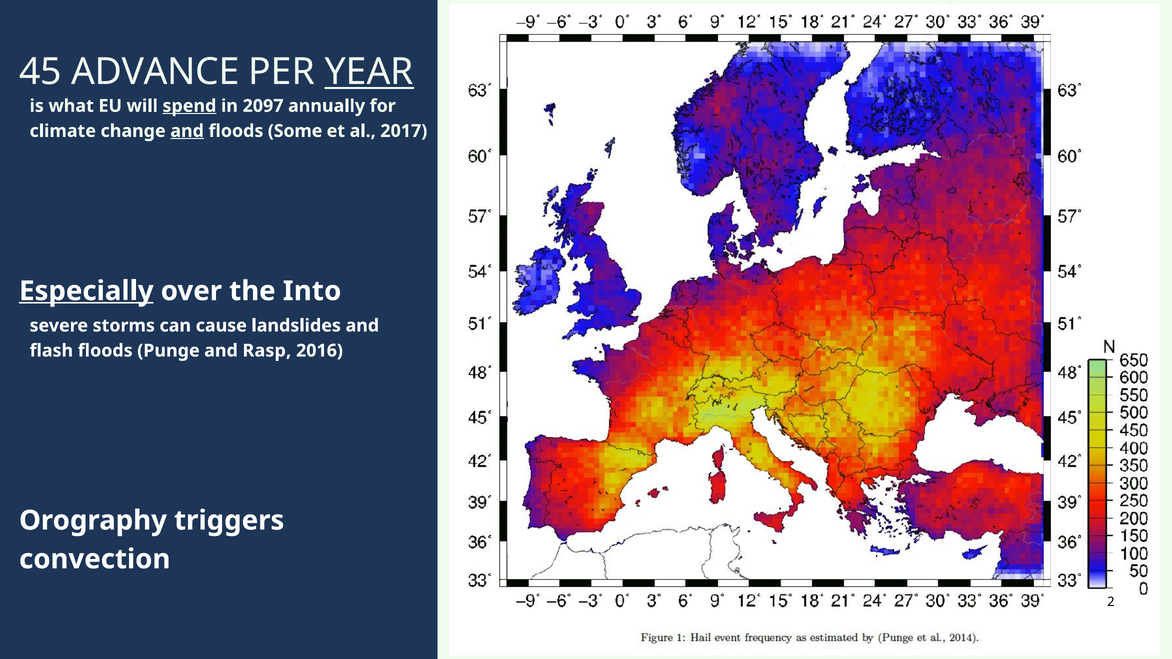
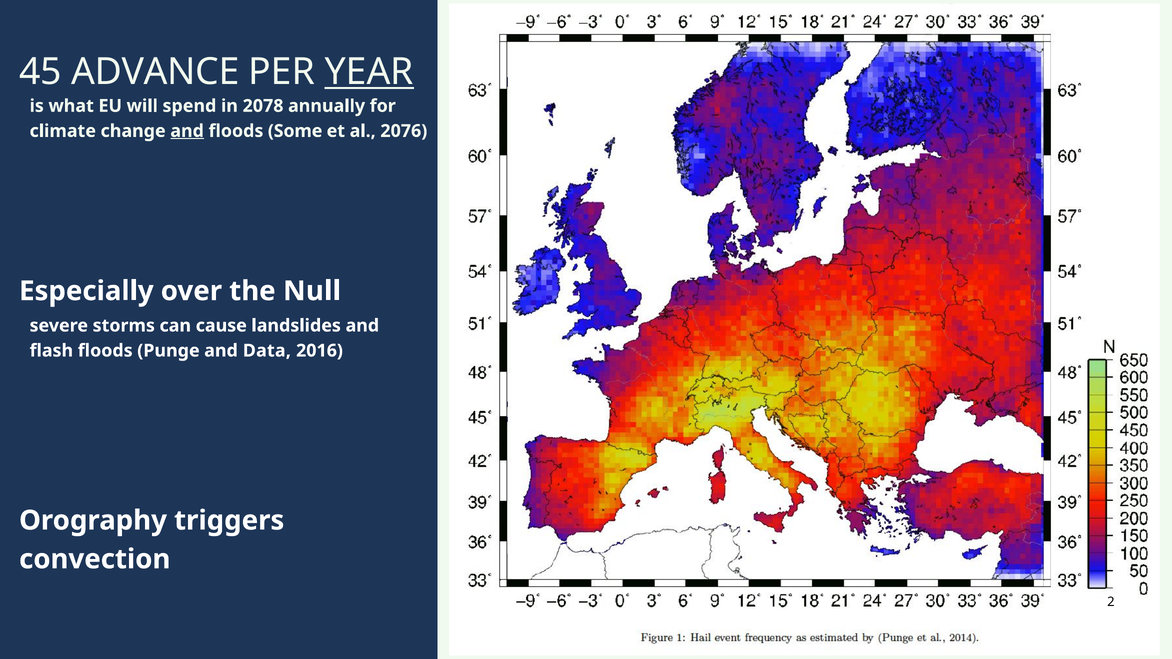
spend underline: present -> none
2097: 2097 -> 2078
2017: 2017 -> 2076
Especially underline: present -> none
Into: Into -> Null
Rasp: Rasp -> Data
